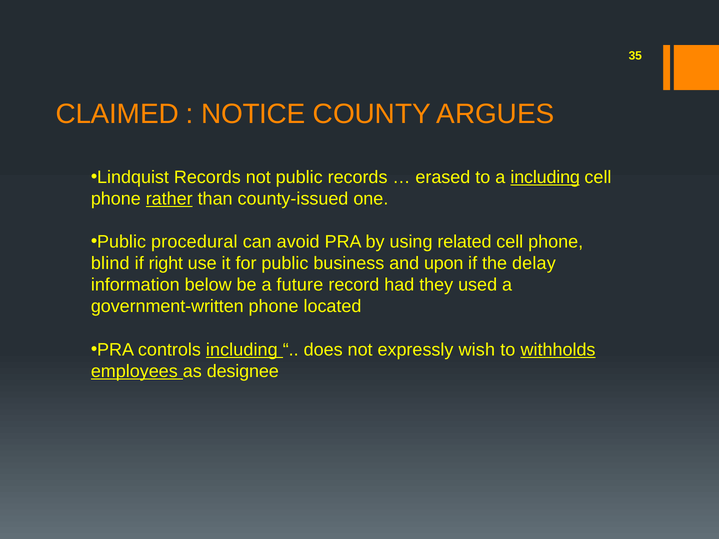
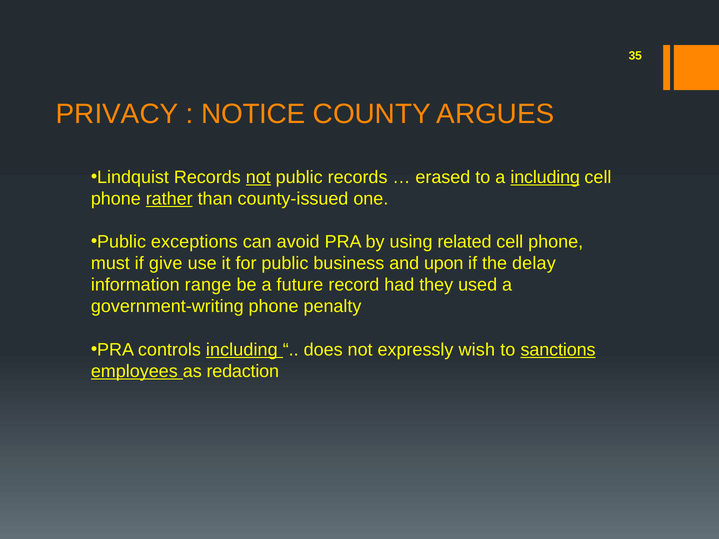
CLAIMED: CLAIMED -> PRIVACY
not at (258, 177) underline: none -> present
procedural: procedural -> exceptions
blind: blind -> must
right: right -> give
below: below -> range
government-written: government-written -> government-writing
located: located -> penalty
withholds: withholds -> sanctions
designee: designee -> redaction
